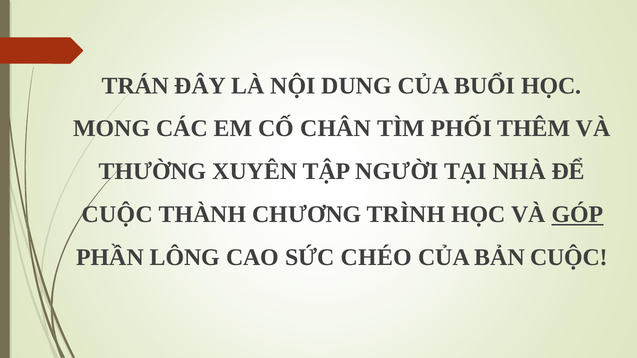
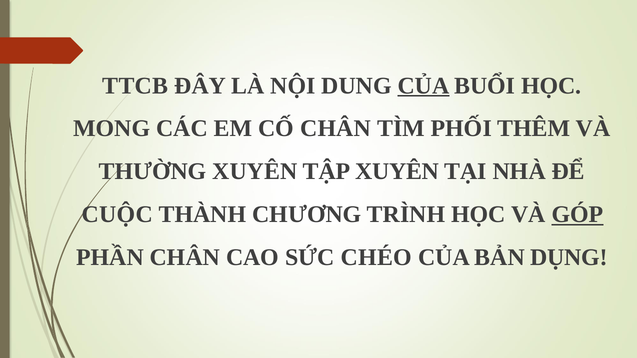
TRÁN: TRÁN -> TTCB
CỦA at (424, 86) underline: none -> present
TẬP NGƯỜI: NGƯỜI -> XUYÊN
PHẦN LÔNG: LÔNG -> CHÂN
BẢN CUỘC: CUỘC -> DỤNG
